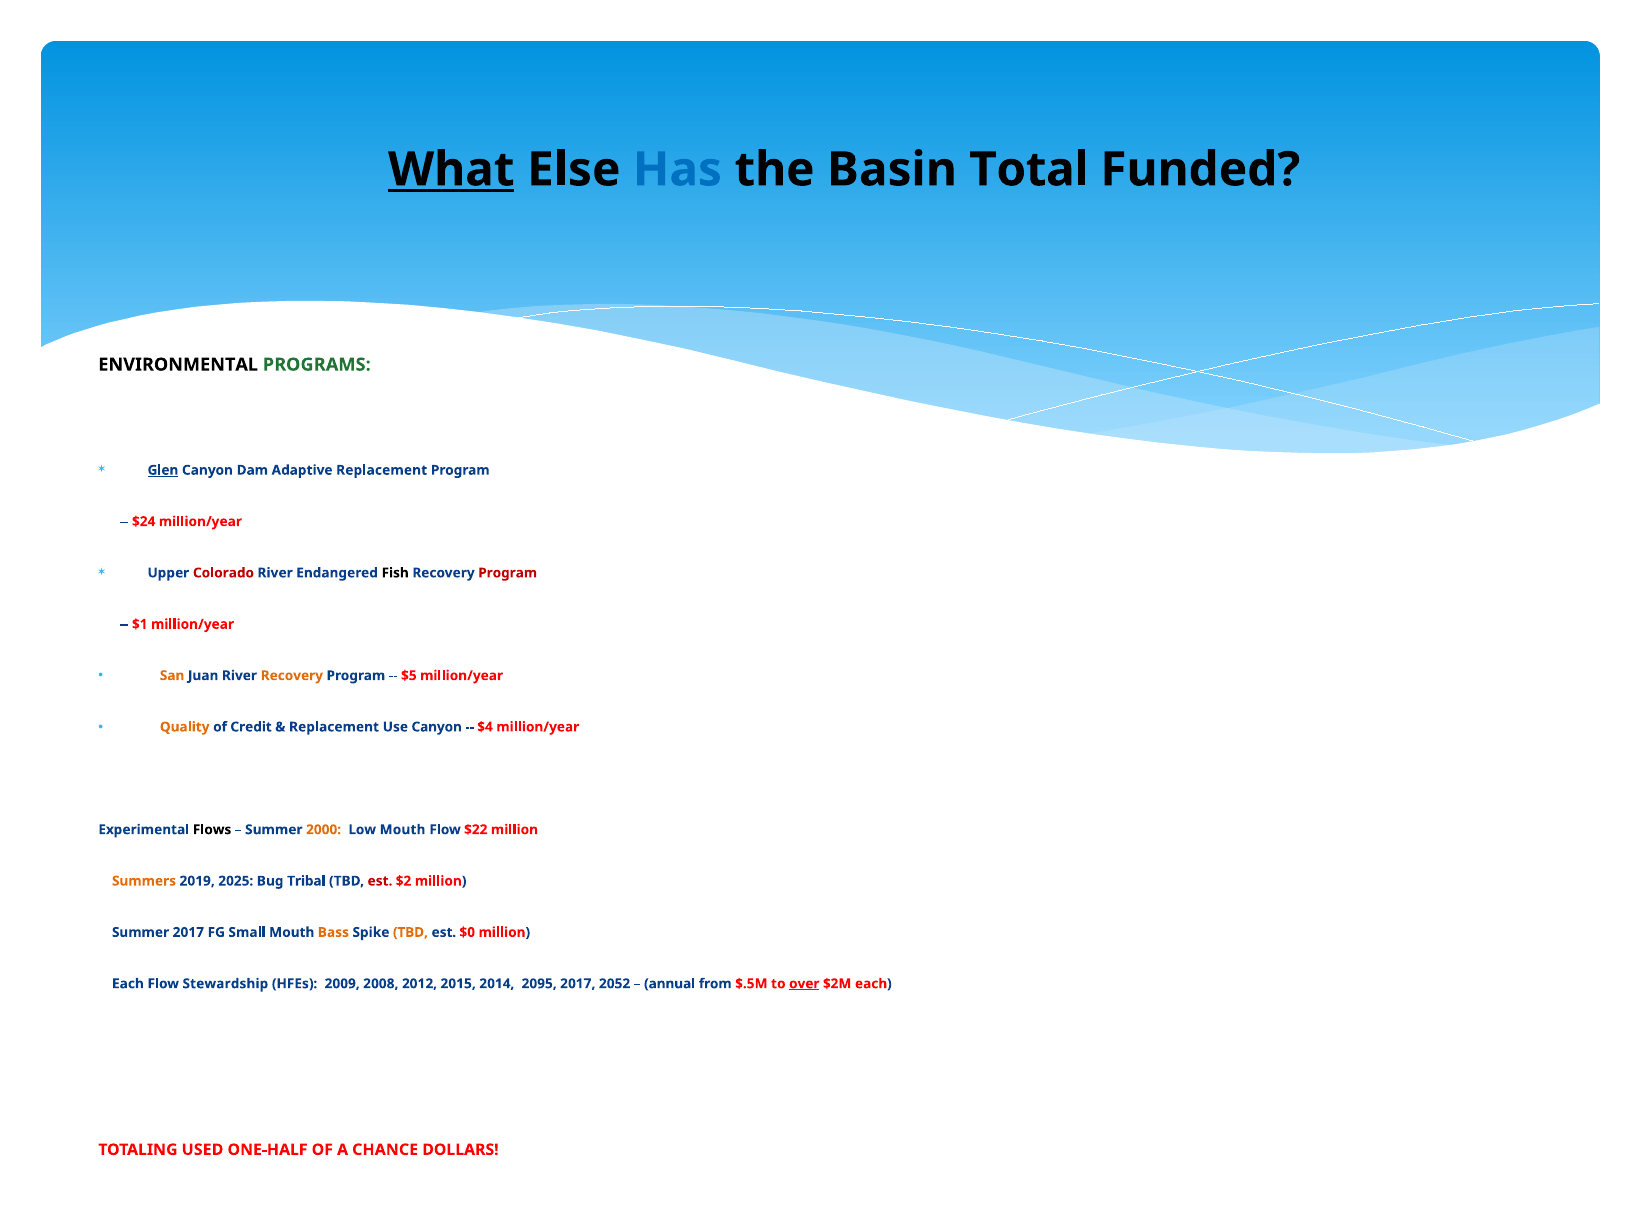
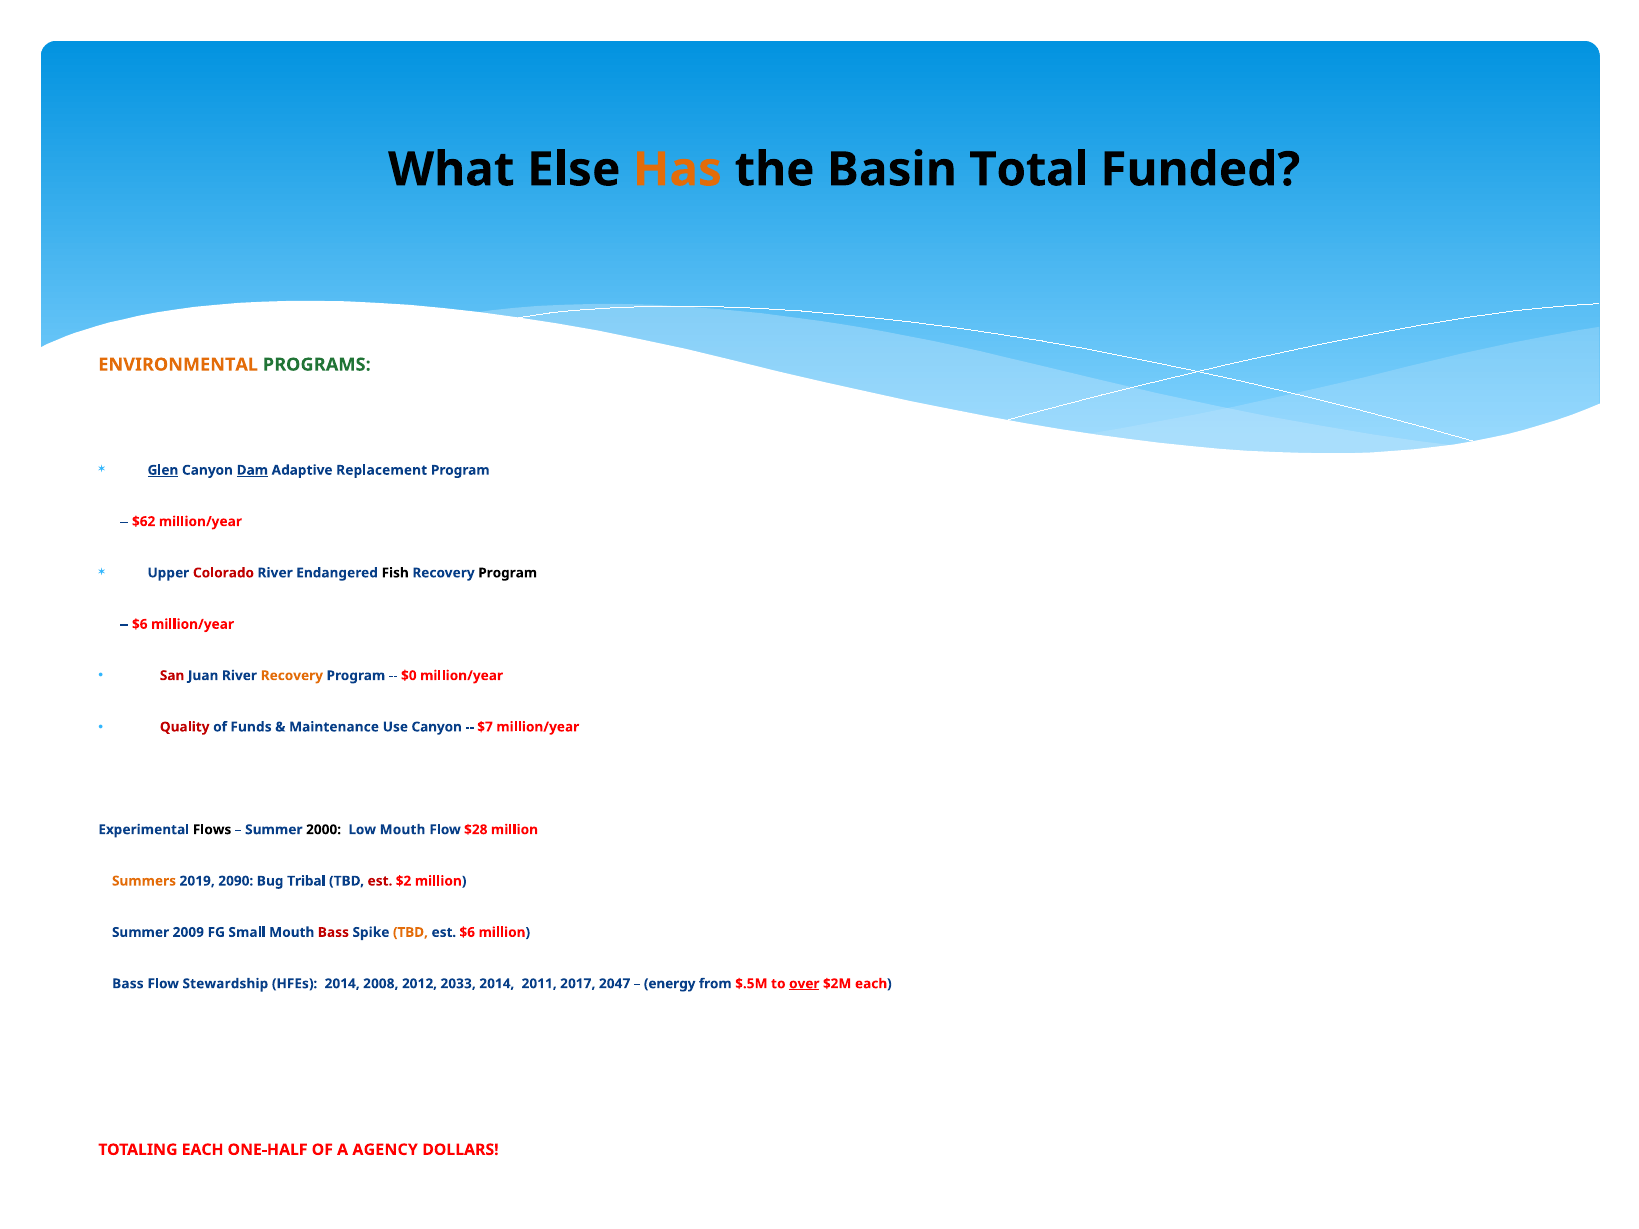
What underline: present -> none
Has colour: blue -> orange
ENVIRONMENTAL colour: black -> orange
Dam underline: none -> present
$24: $24 -> $62
Program at (508, 573) colour: red -> black
$1 at (140, 624): $1 -> $6
San colour: orange -> red
$5: $5 -> $0
Quality colour: orange -> red
Credit: Credit -> Funds
Replacement at (334, 727): Replacement -> Maintenance
$4: $4 -> $7
2000 colour: orange -> black
$22: $22 -> $28
2025: 2025 -> 2090
Summer 2017: 2017 -> 2009
Bass at (333, 933) colour: orange -> red
est $0: $0 -> $6
Each at (128, 984): Each -> Bass
HFEs 2009: 2009 -> 2014
2015: 2015 -> 2033
2095: 2095 -> 2011
2052: 2052 -> 2047
annual: annual -> energy
TOTALING USED: USED -> EACH
CHANCE: CHANCE -> AGENCY
